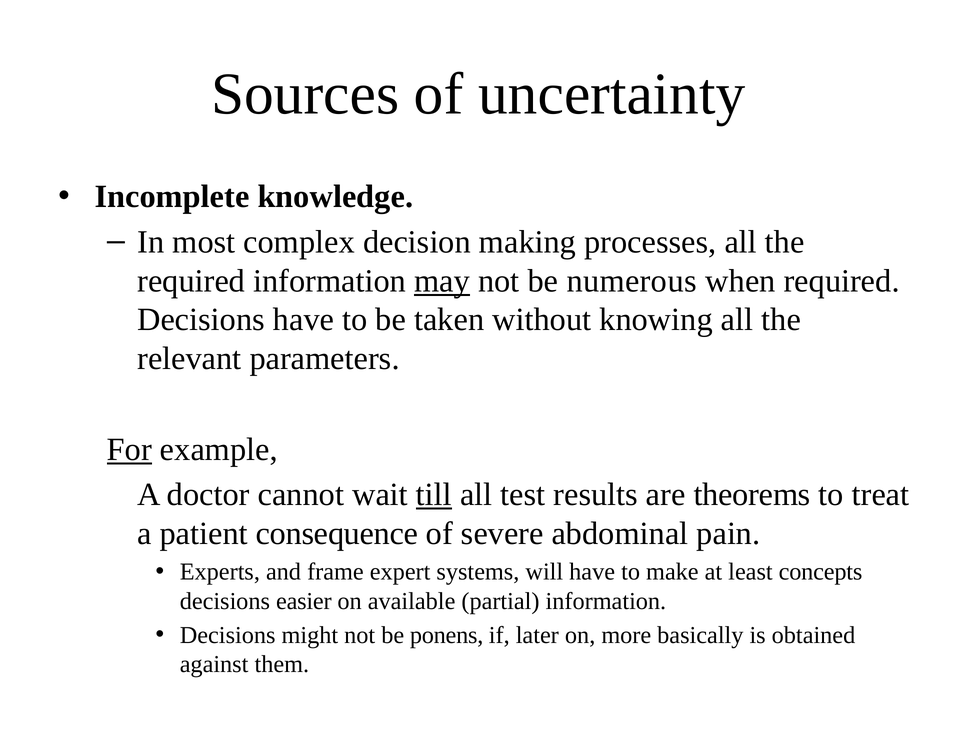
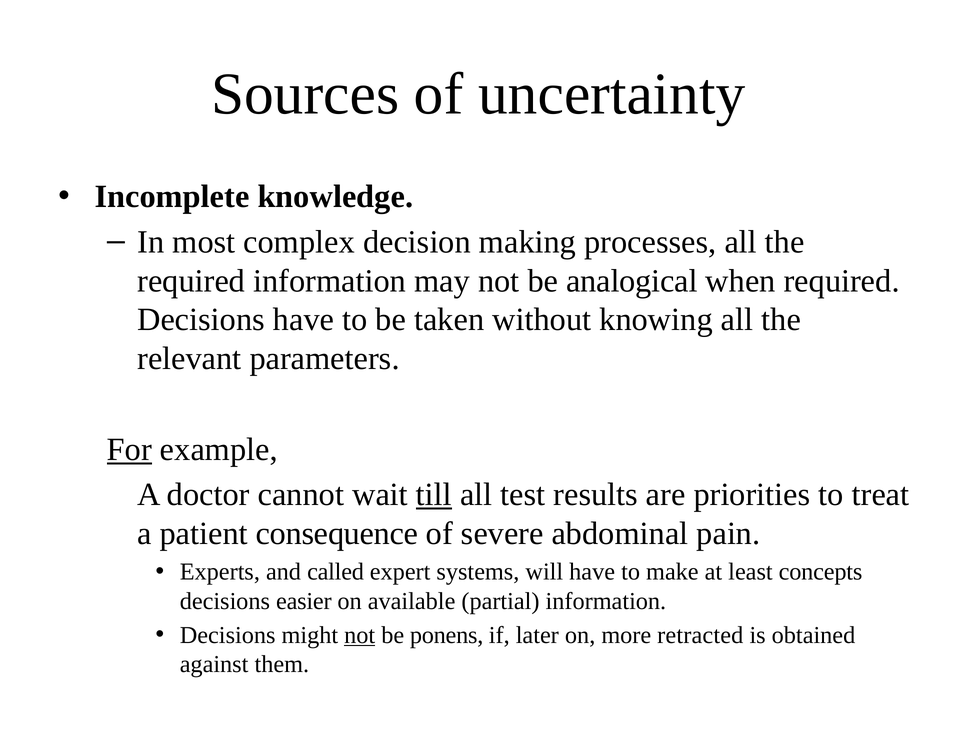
may underline: present -> none
numerous: numerous -> analogical
theorems: theorems -> priorities
frame: frame -> called
not at (360, 635) underline: none -> present
basically: basically -> retracted
